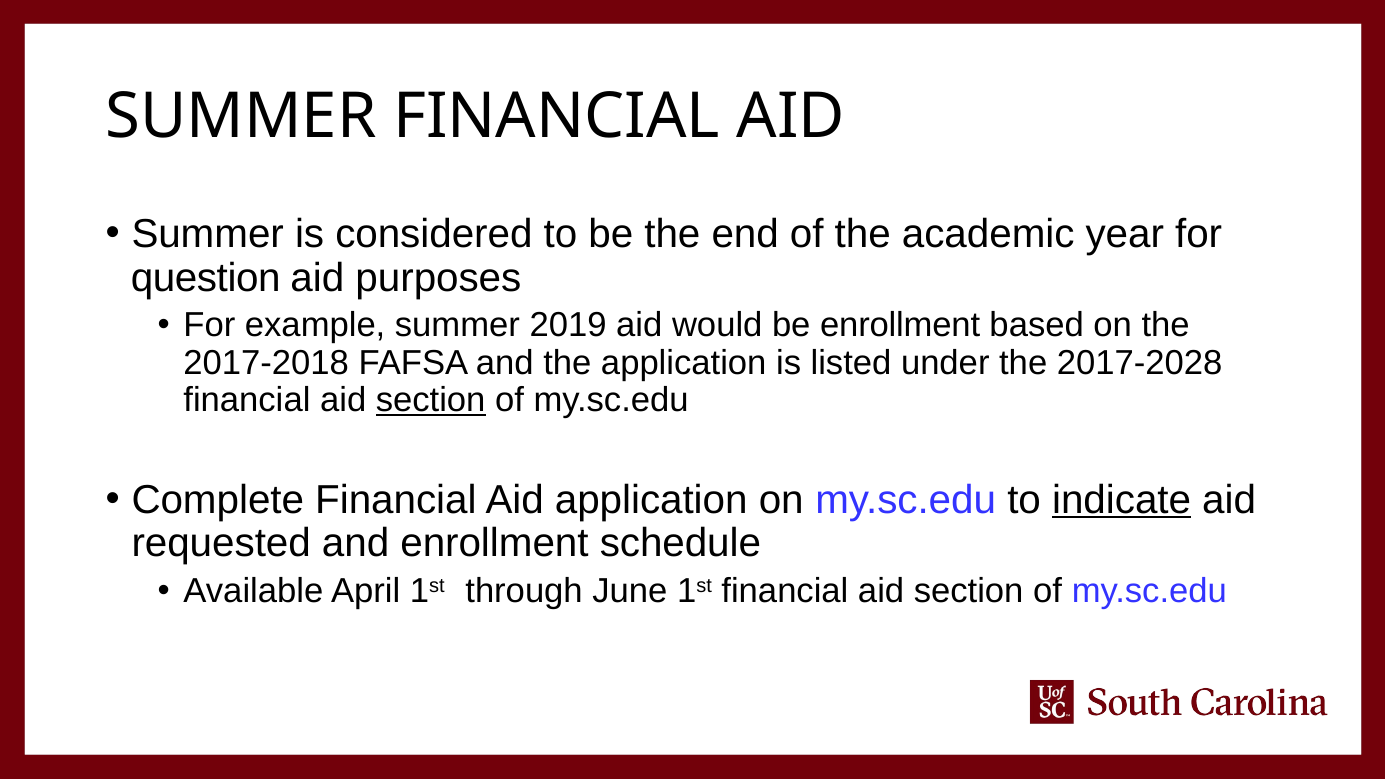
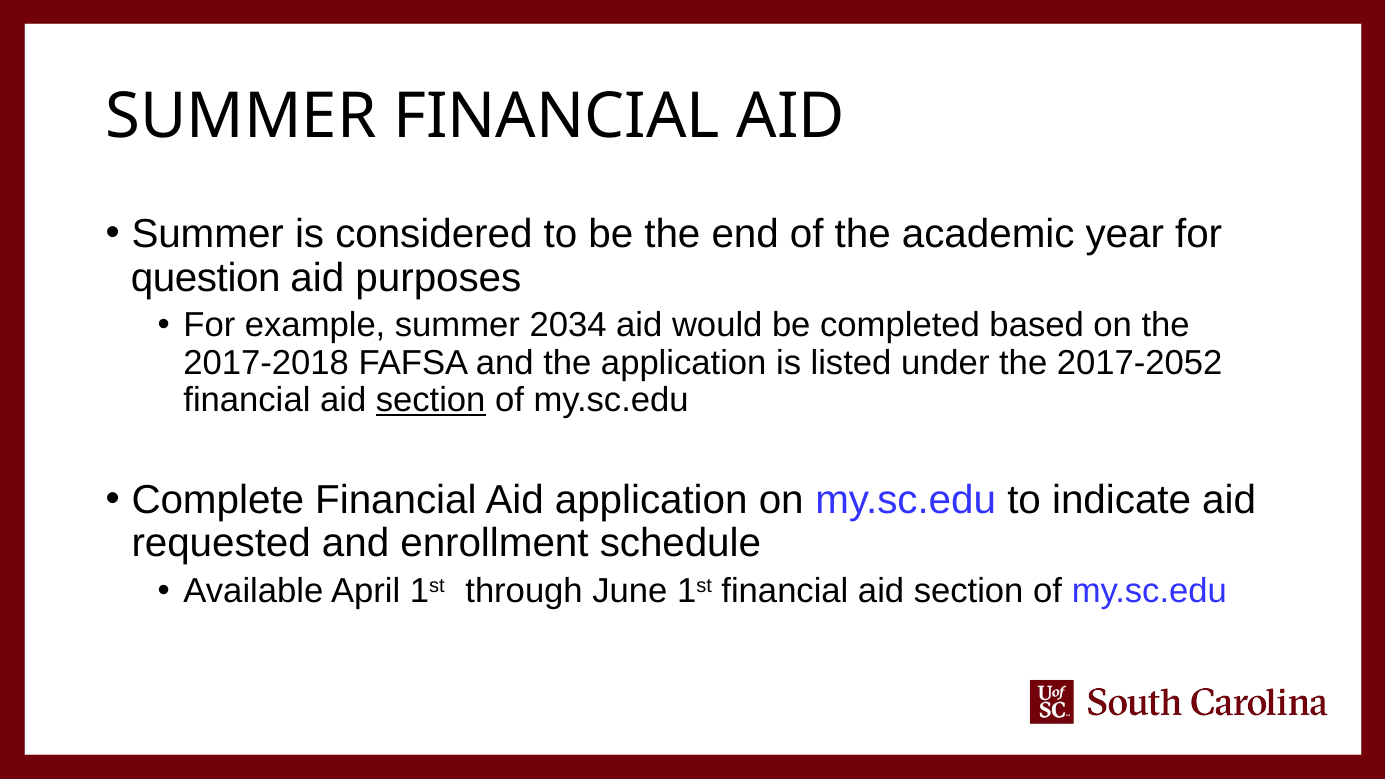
2019: 2019 -> 2034
be enrollment: enrollment -> completed
2017-2028: 2017-2028 -> 2017-2052
indicate underline: present -> none
